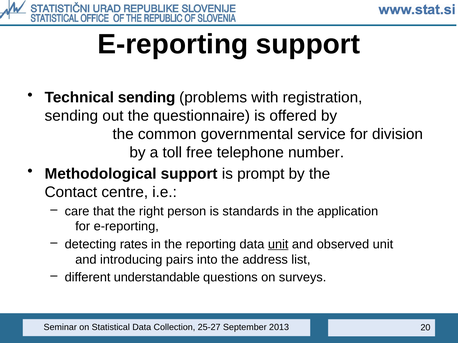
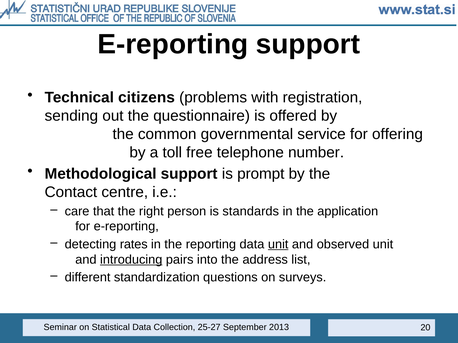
Technical sending: sending -> citizens
division: division -> offering
introducing underline: none -> present
understandable: understandable -> standardization
